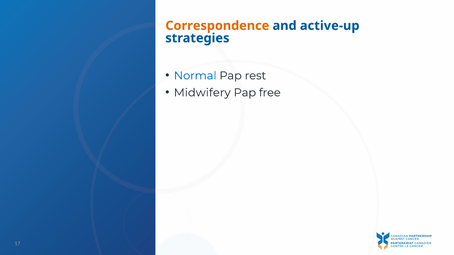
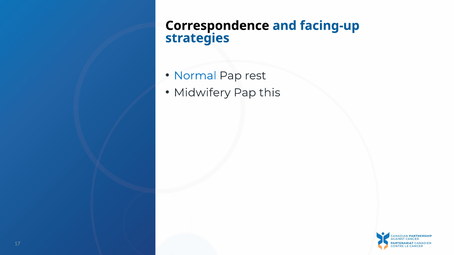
Correspondence colour: orange -> black
active-up: active-up -> facing-up
free: free -> this
